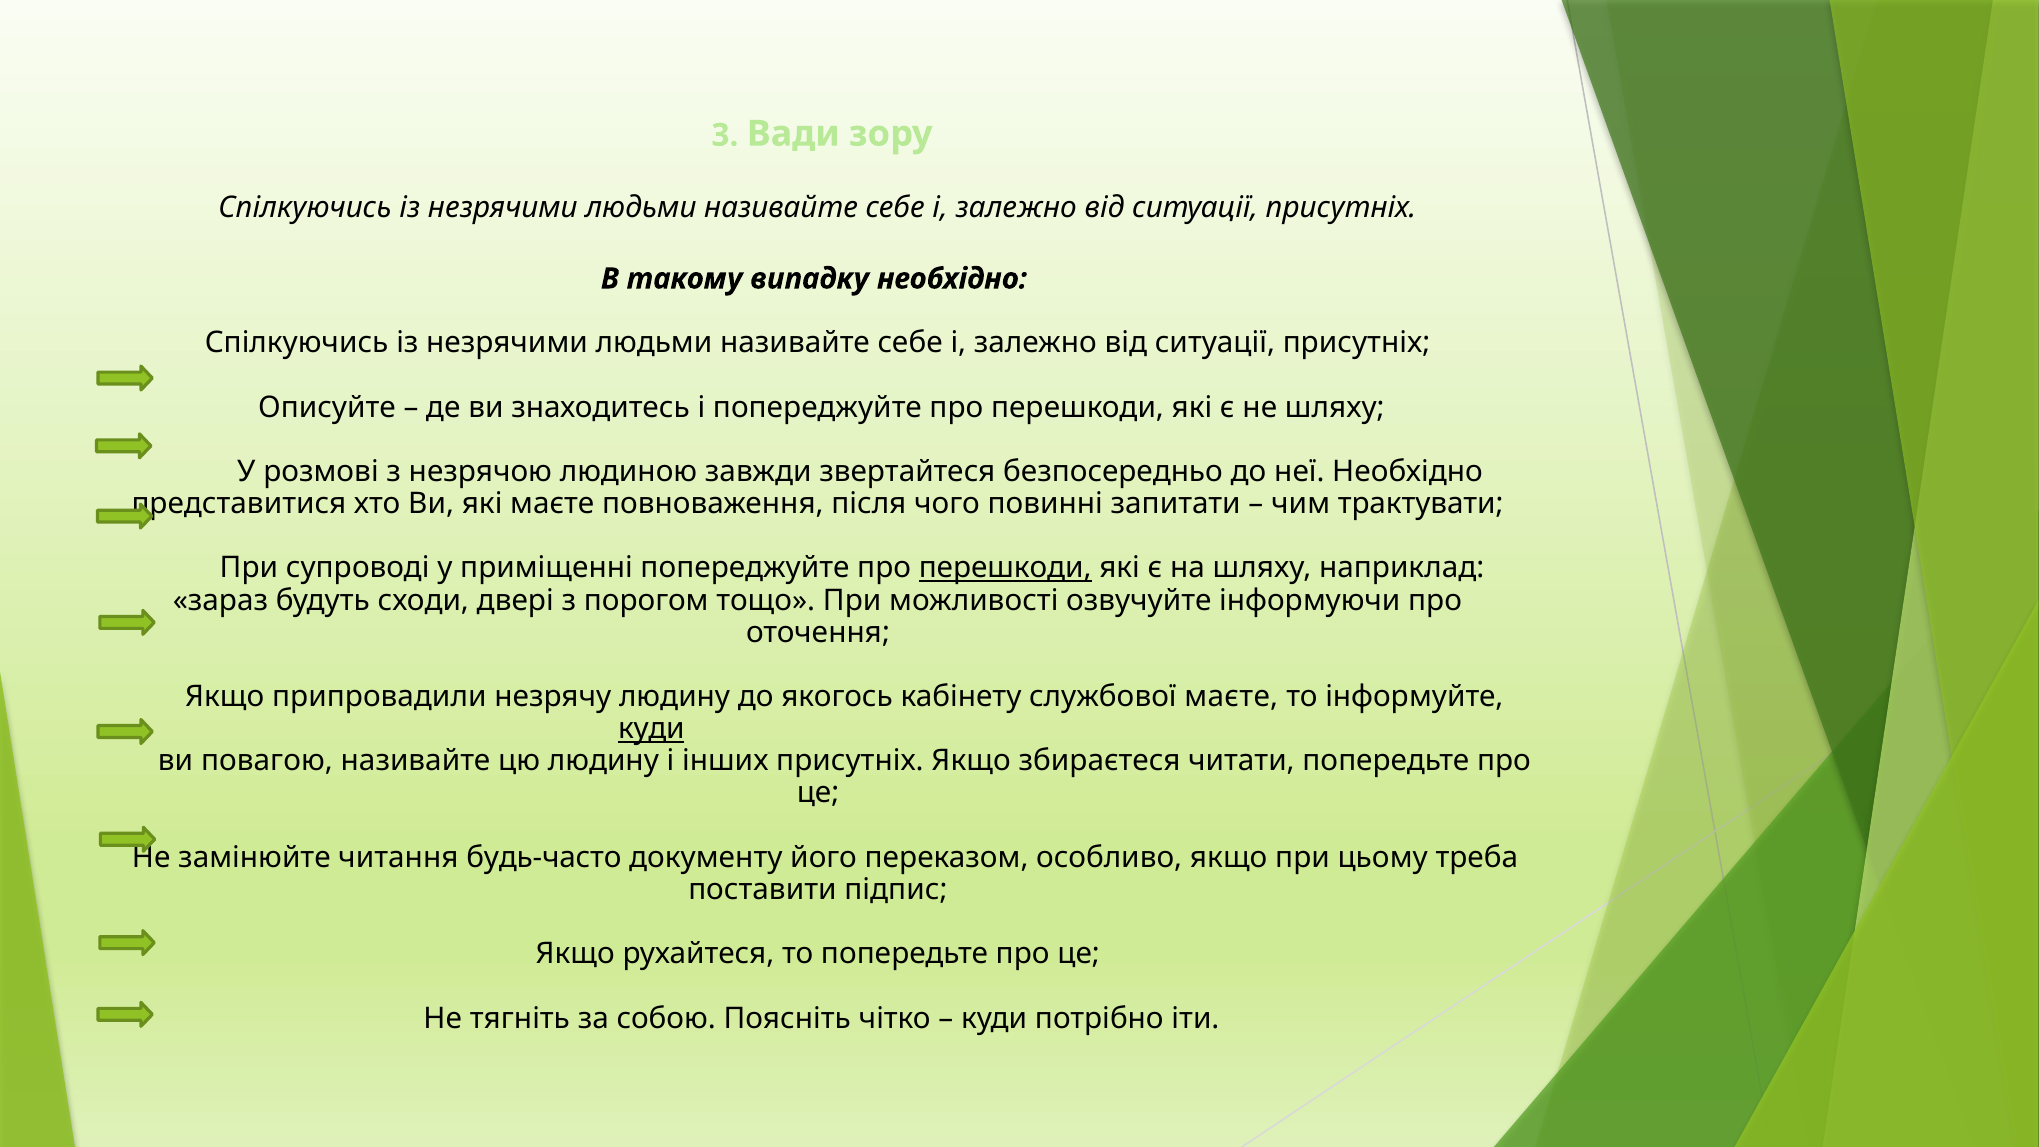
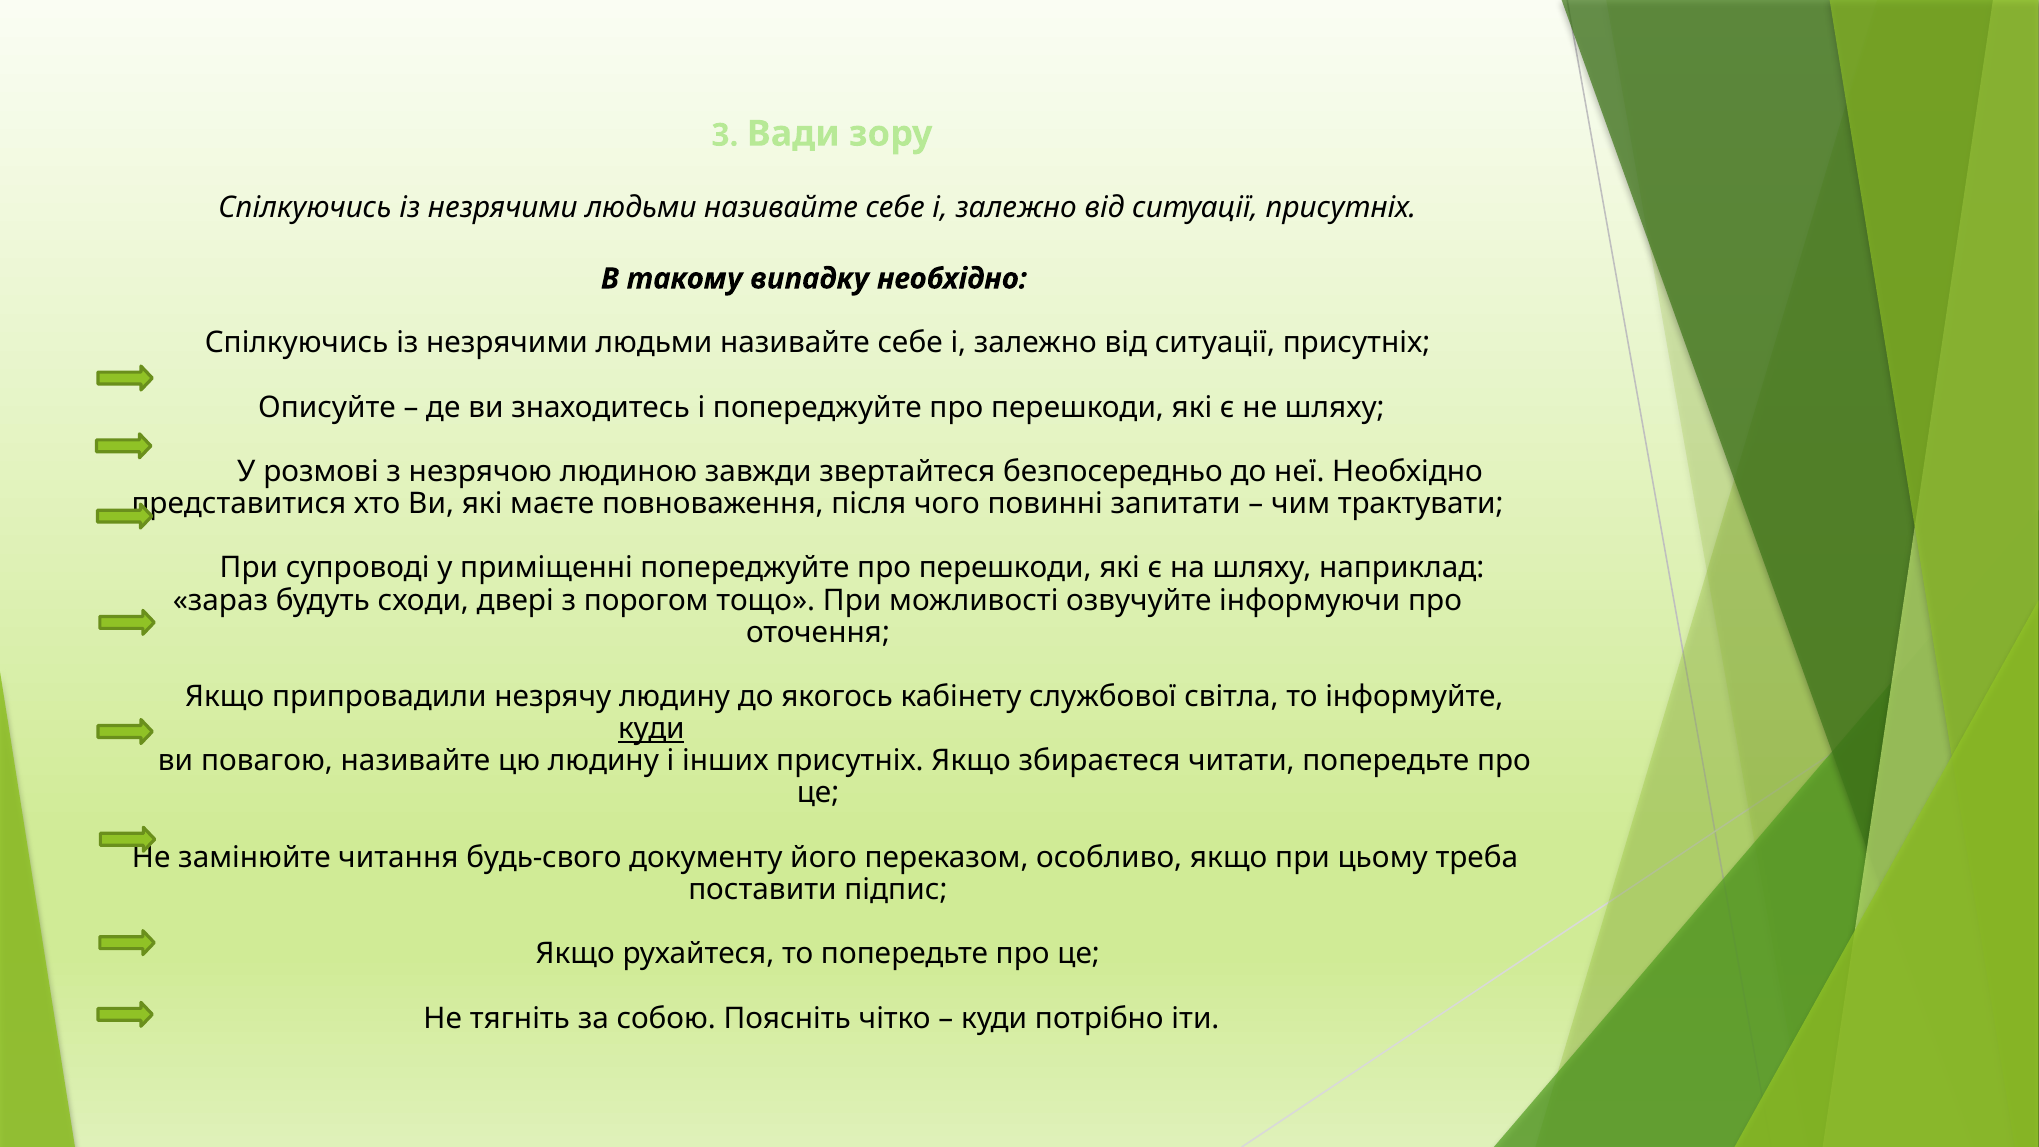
перешкоди at (1005, 568) underline: present -> none
службової маєте: маєте -> світла
будь-часто: будь-часто -> будь-свого
